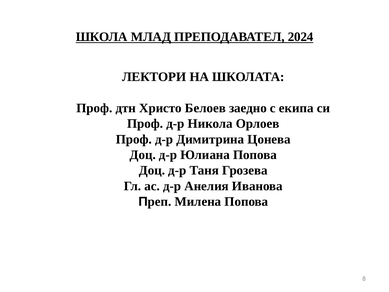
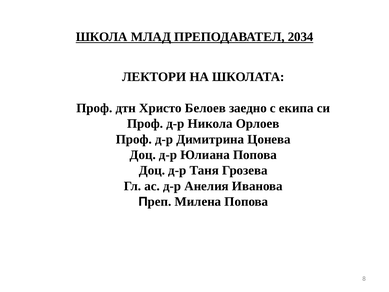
2024: 2024 -> 2034
